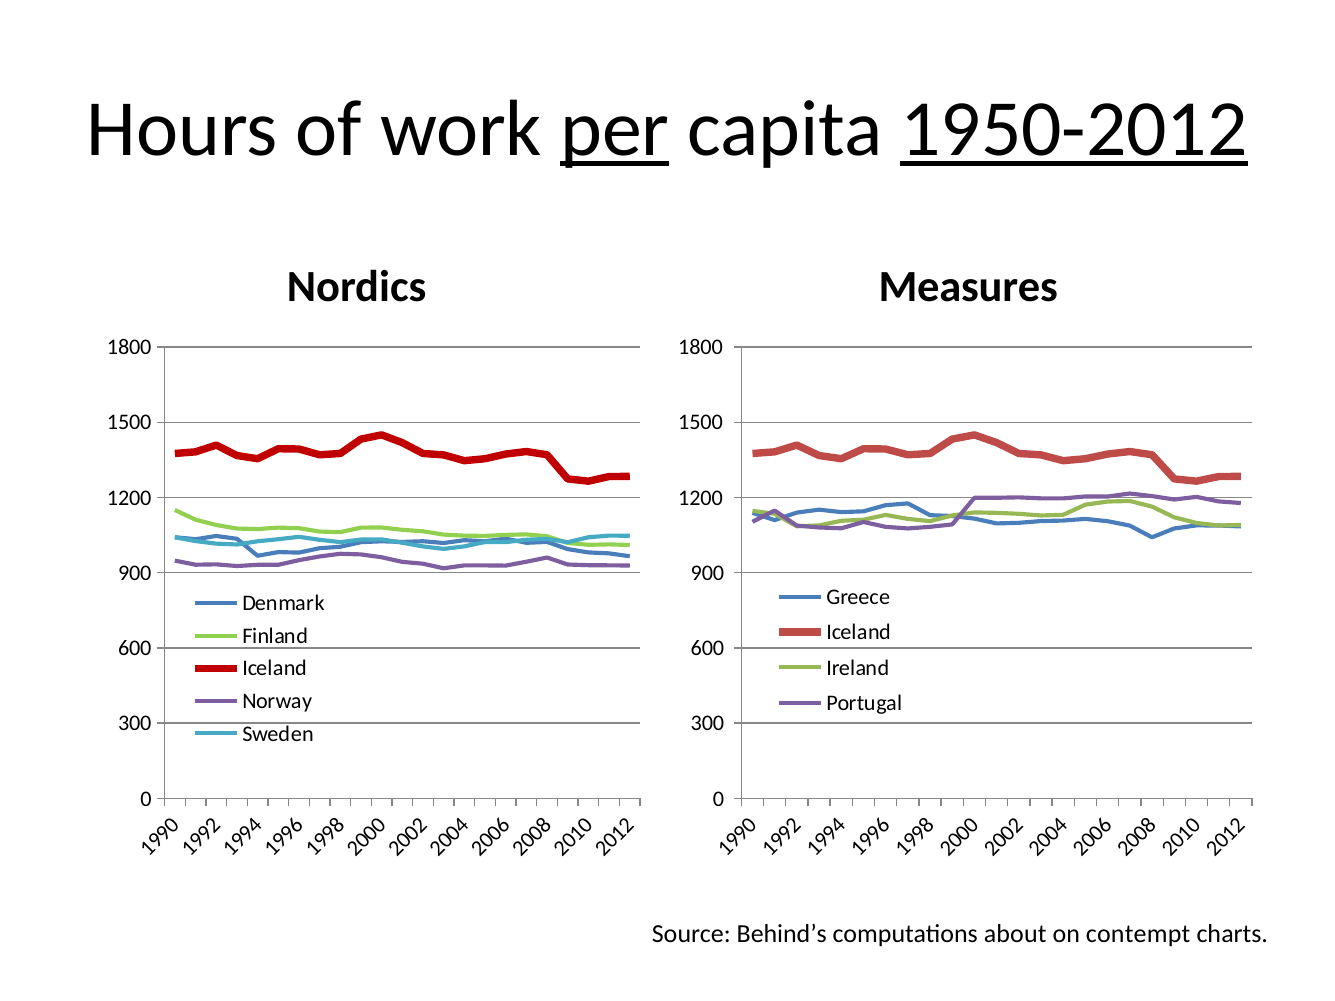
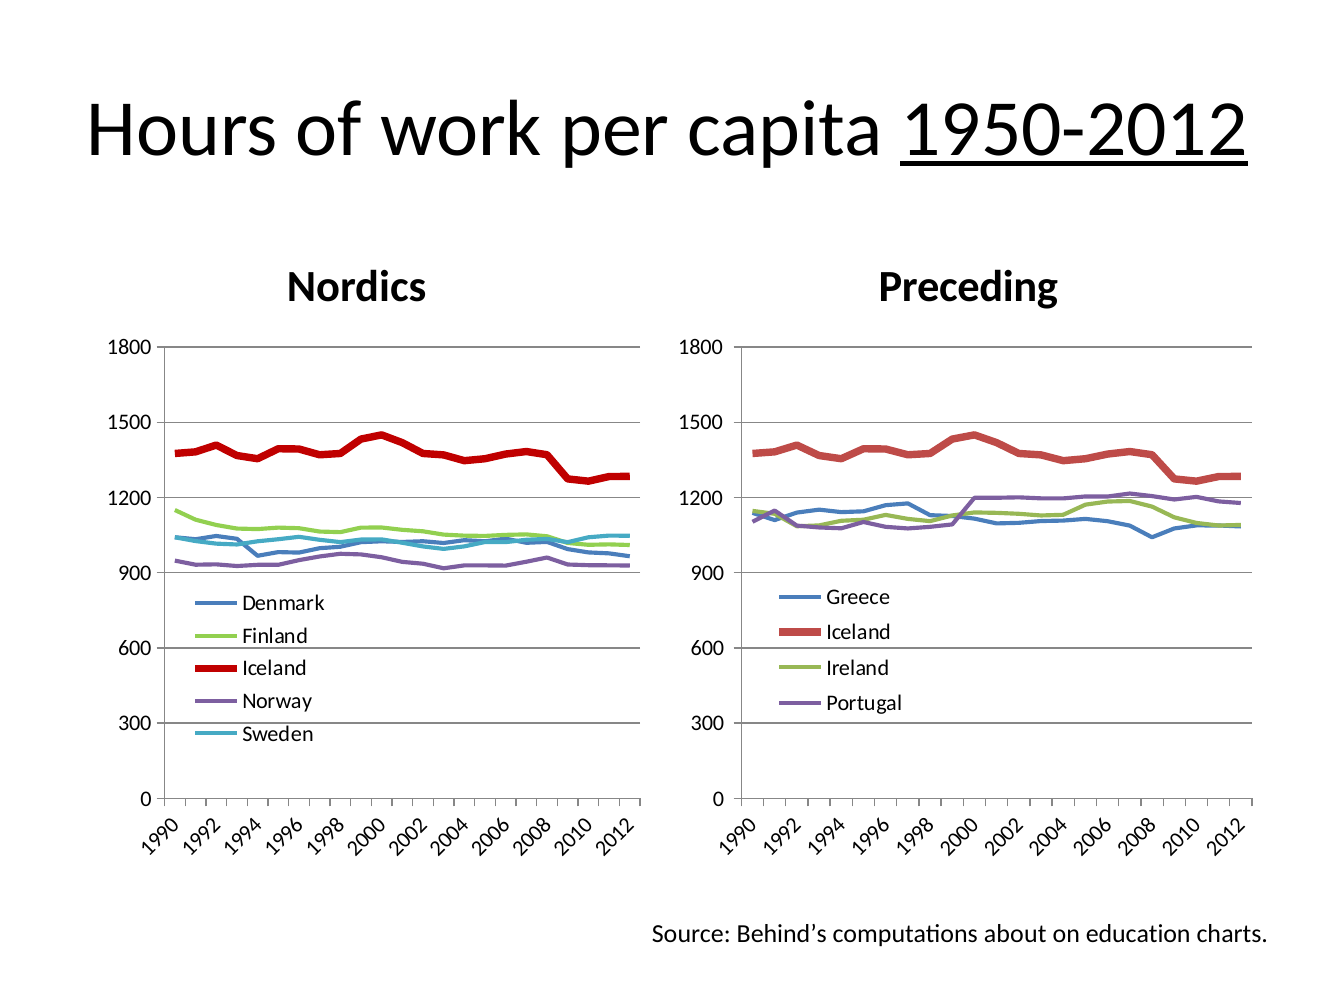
per underline: present -> none
Measures: Measures -> Preceding
contempt: contempt -> education
